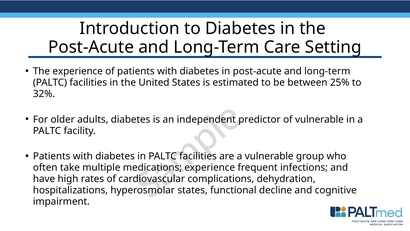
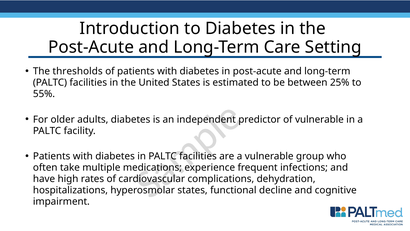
The experience: experience -> thresholds
32%: 32% -> 55%
